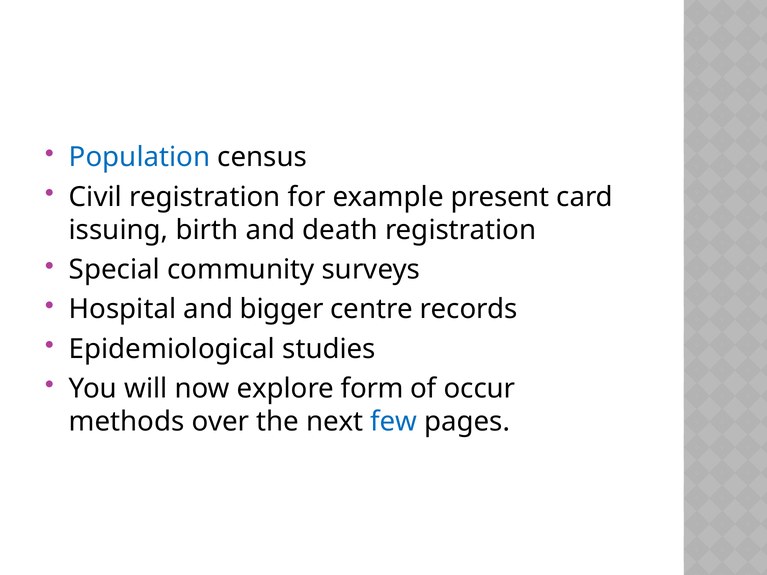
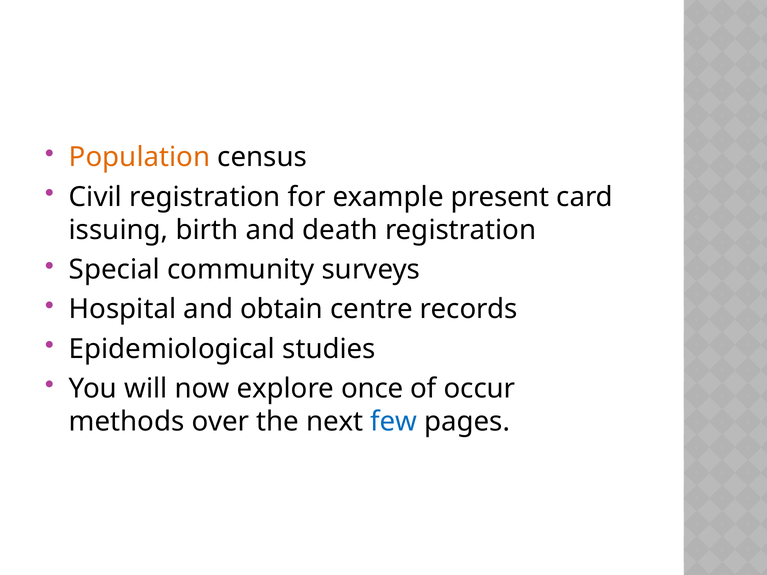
Population colour: blue -> orange
bigger: bigger -> obtain
form: form -> once
